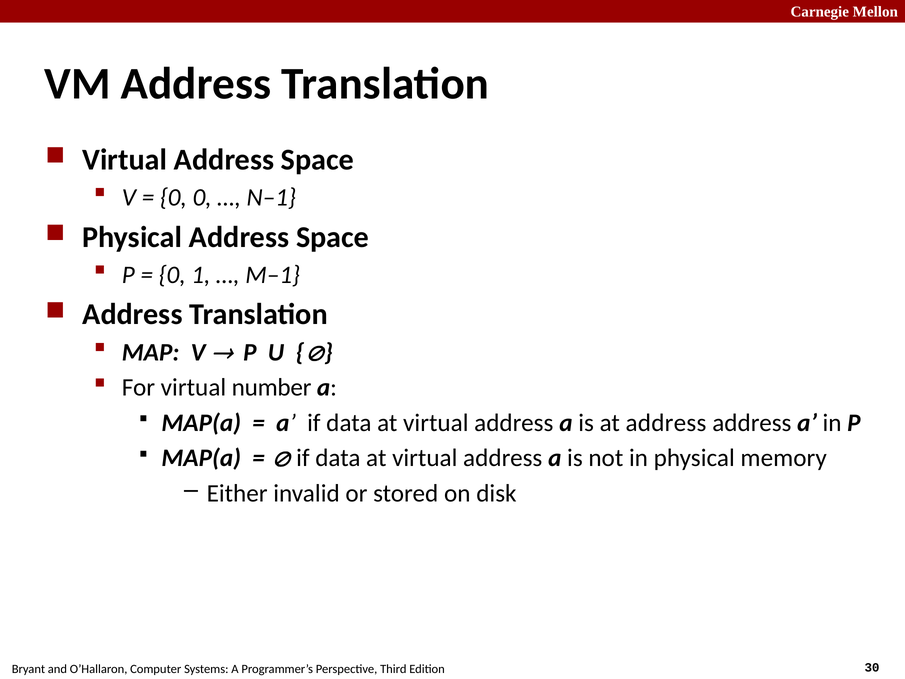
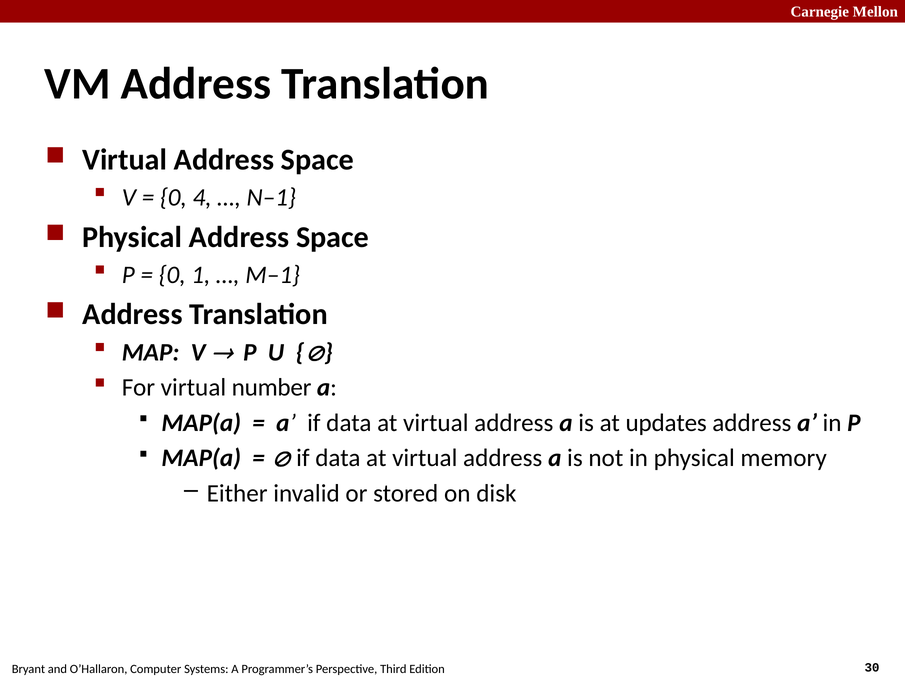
0 0: 0 -> 4
at address: address -> updates
